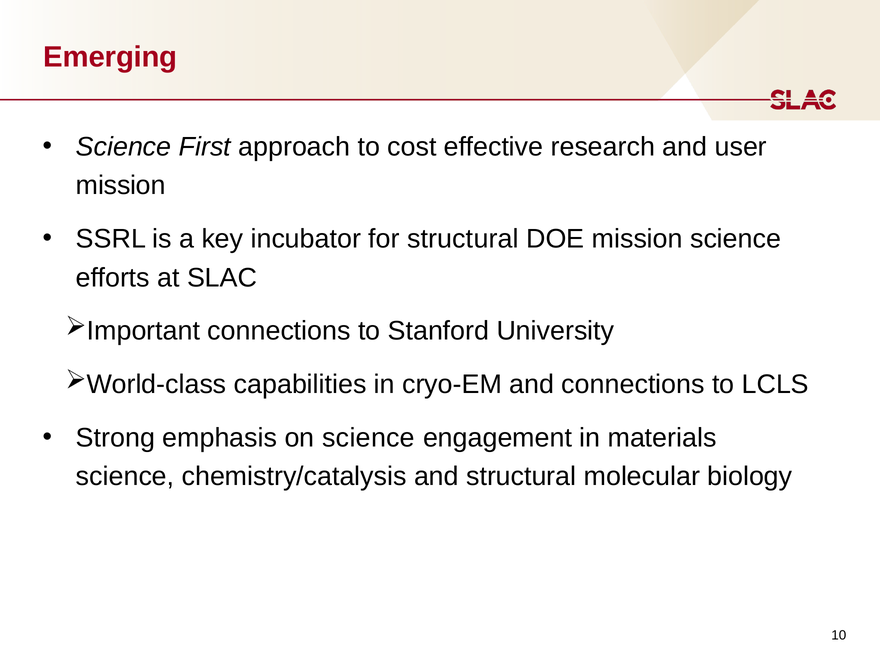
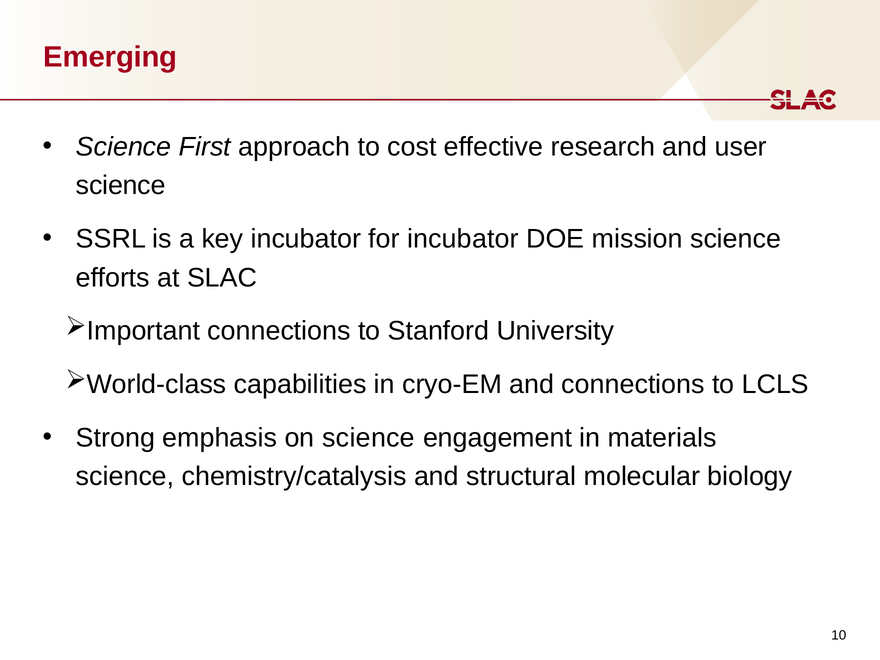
mission at (121, 186): mission -> science
for structural: structural -> incubator
